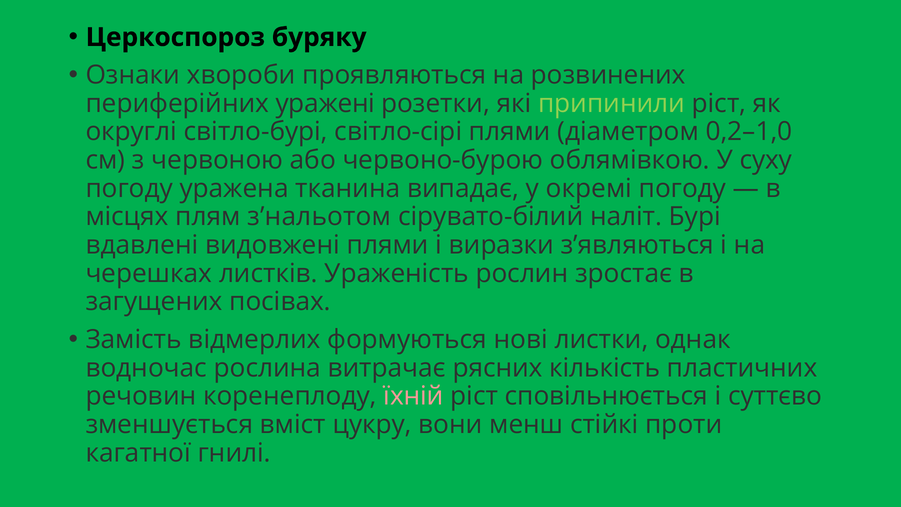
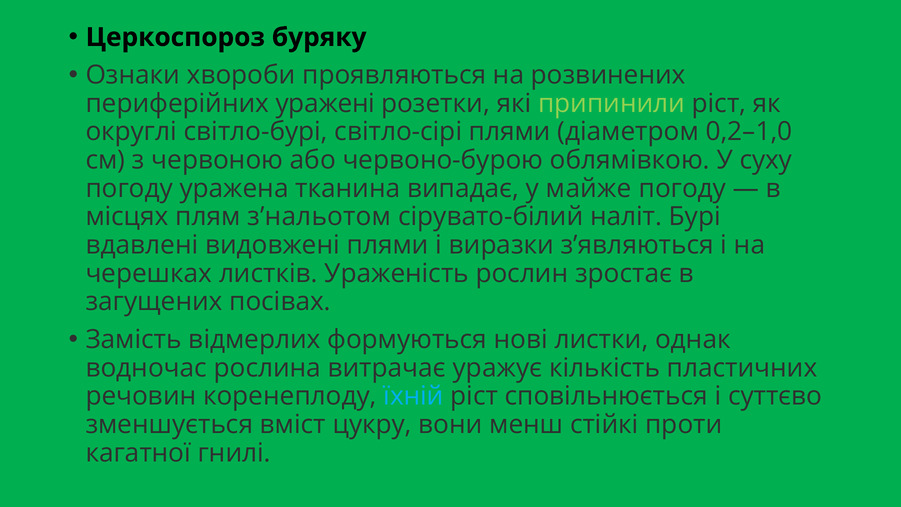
окремі: окремі -> майже
рясних: рясних -> уражує
їхній colour: pink -> light blue
